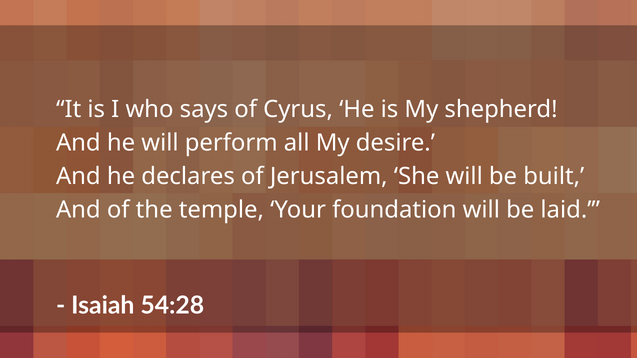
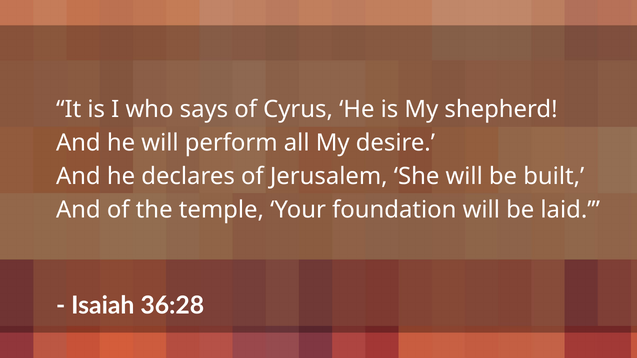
54:28: 54:28 -> 36:28
